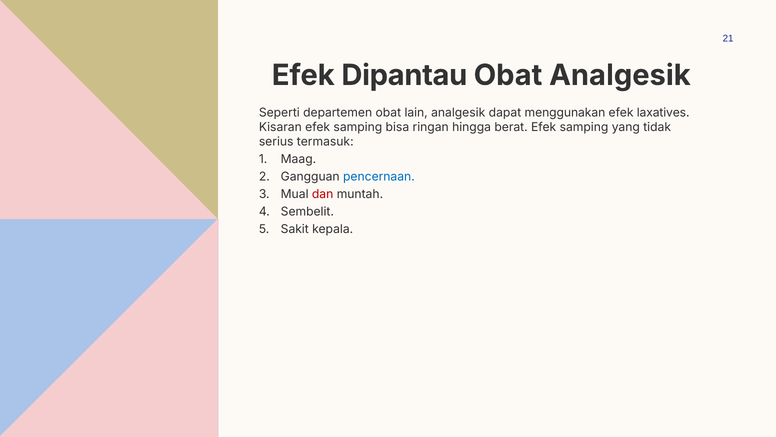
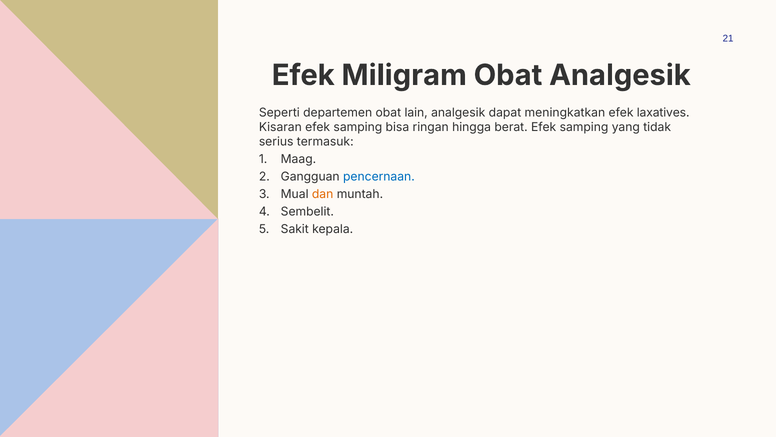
Dipantau: Dipantau -> Miligram
menggunakan: menggunakan -> meningkatkan
dan colour: red -> orange
